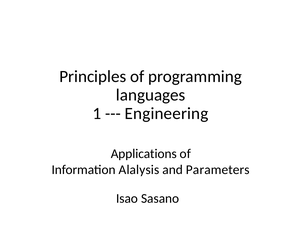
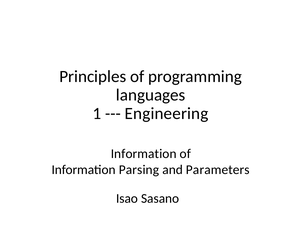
Applications at (144, 154): Applications -> Information
Alalysis: Alalysis -> Parsing
